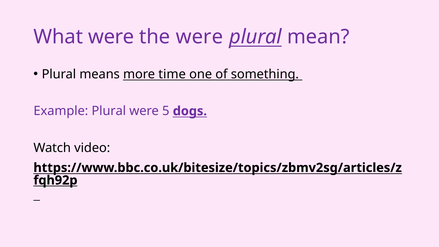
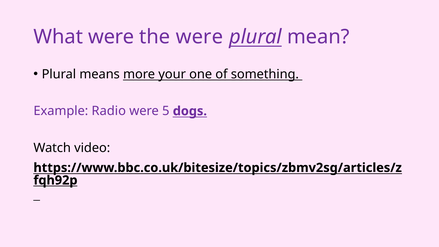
time: time -> your
Example Plural: Plural -> Radio
